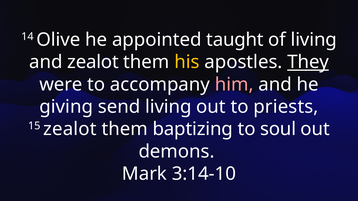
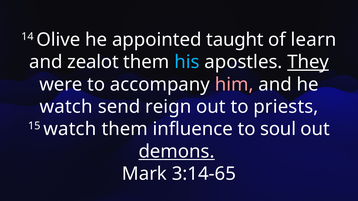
of living: living -> learn
his colour: yellow -> light blue
giving at (66, 107): giving -> watch
send living: living -> reign
15 zealot: zealot -> watch
baptizing: baptizing -> influence
demons underline: none -> present
3:14-10: 3:14-10 -> 3:14-65
